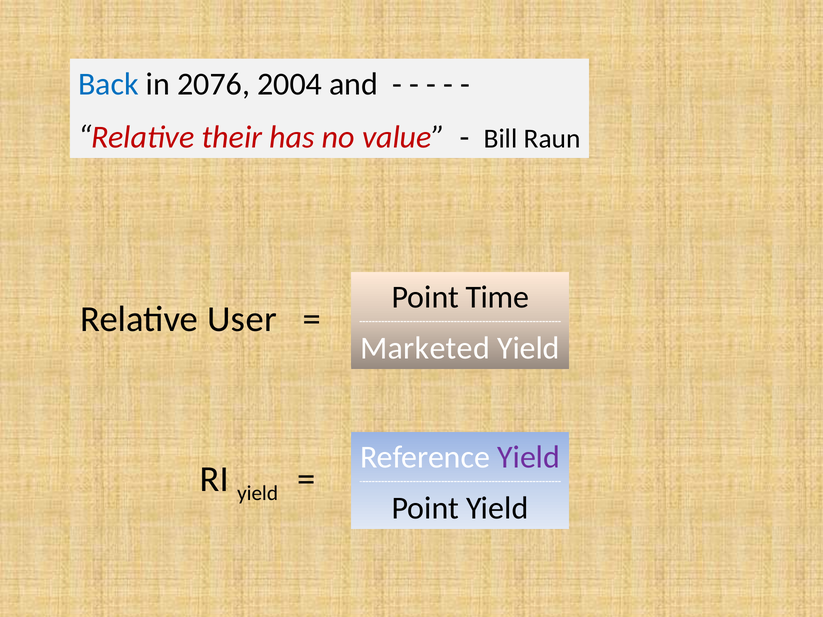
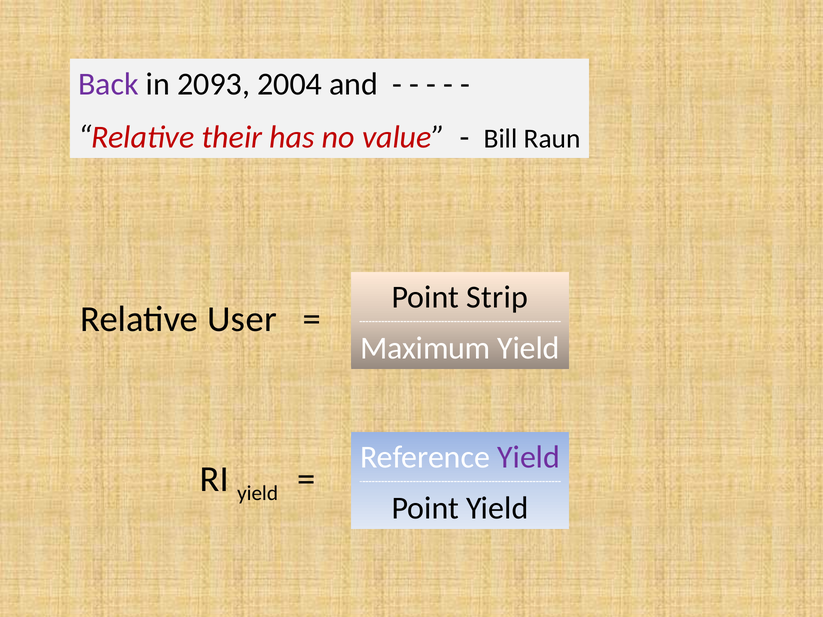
Back colour: blue -> purple
2076: 2076 -> 2093
Time: Time -> Strip
Marketed: Marketed -> Maximum
